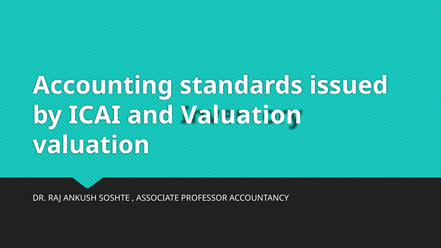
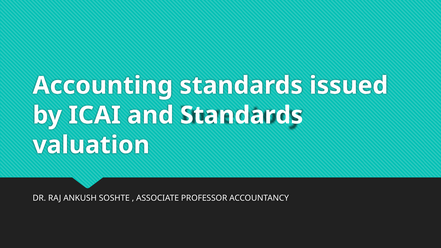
and Valuation: Valuation -> Standards
